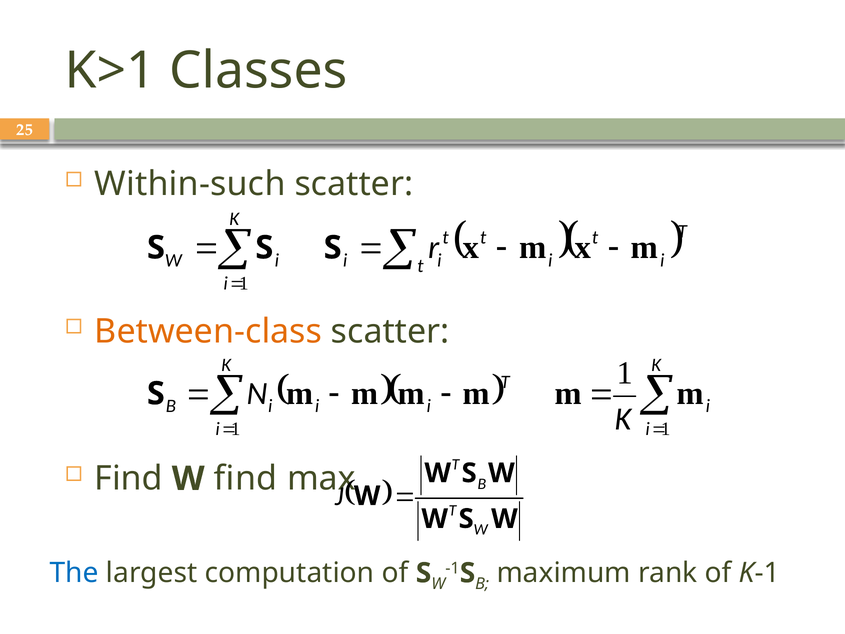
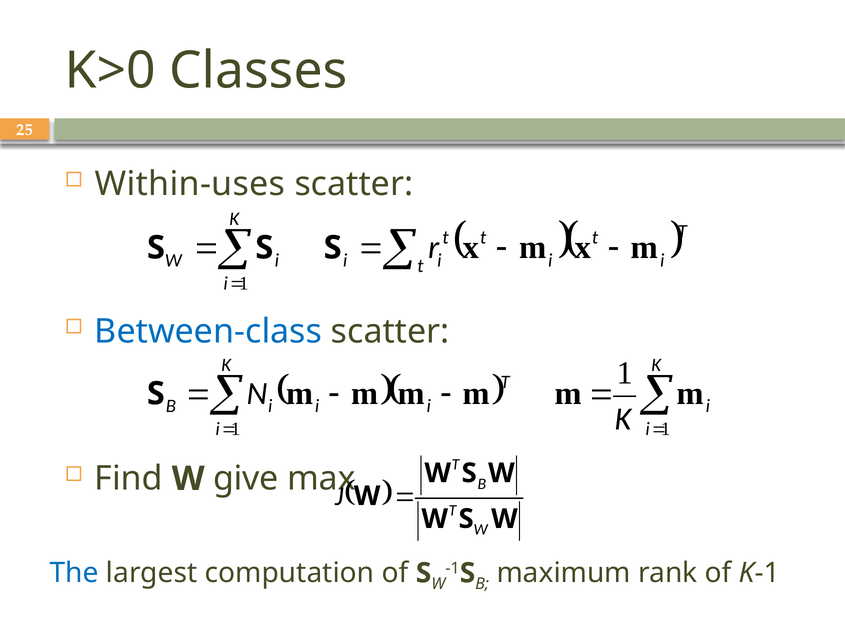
K>1: K>1 -> K>0
Within-such: Within-such -> Within-uses
Between-class colour: orange -> blue
W find: find -> give
